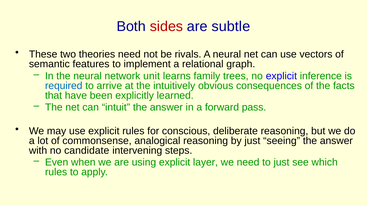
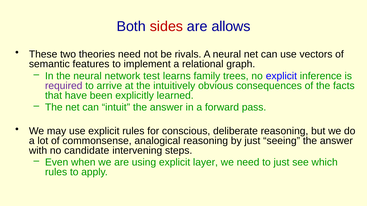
subtle: subtle -> allows
unit: unit -> test
required colour: blue -> purple
